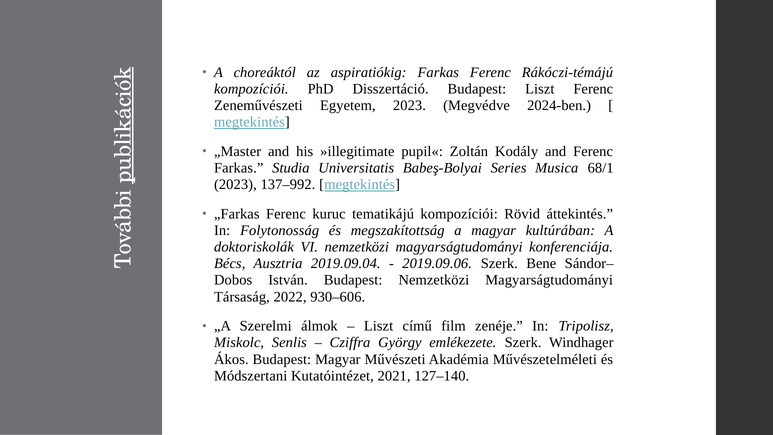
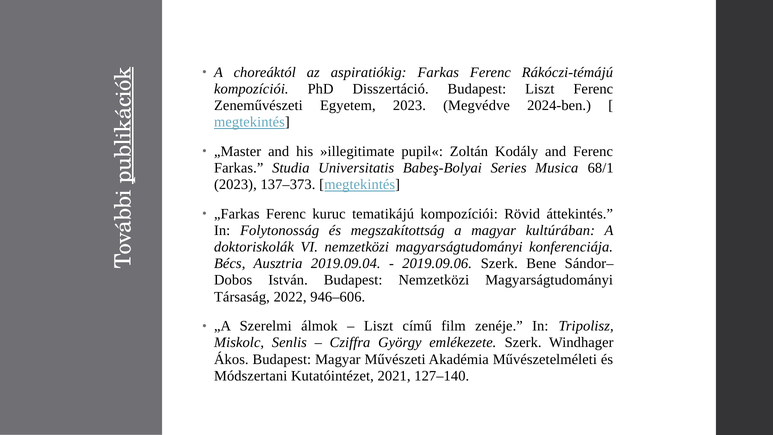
137–992: 137–992 -> 137–373
930–606: 930–606 -> 946–606
